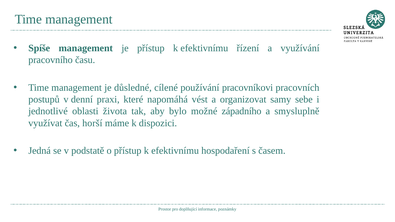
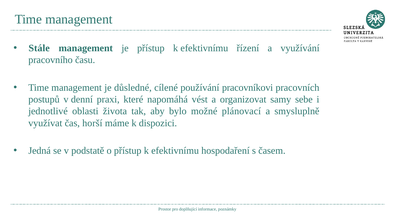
Spíše: Spíše -> Stále
západního: západního -> plánovací
